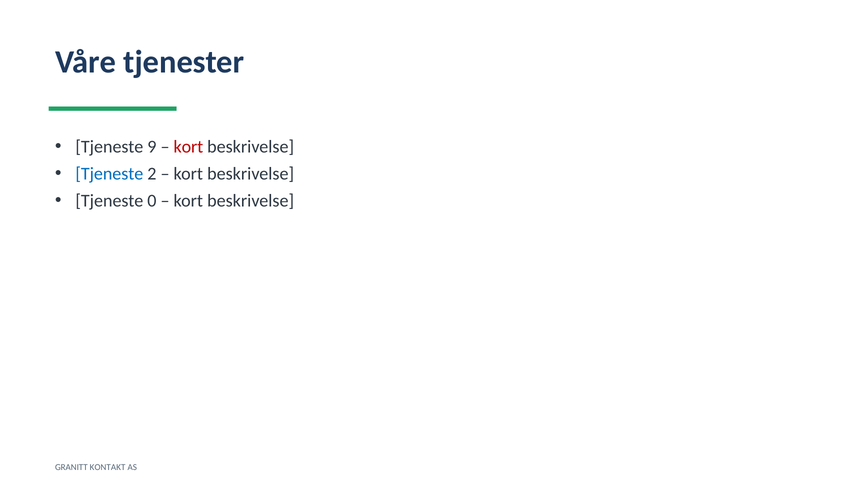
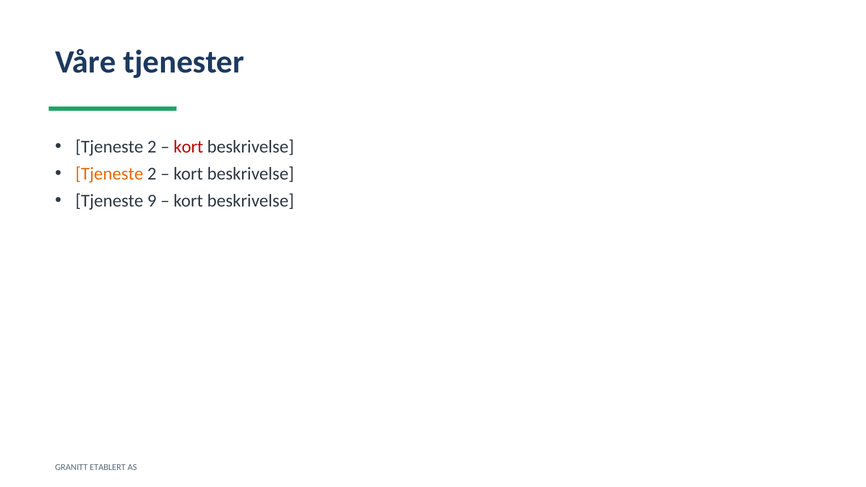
9 at (152, 147): 9 -> 2
Tjeneste at (109, 174) colour: blue -> orange
0: 0 -> 9
KONTAKT: KONTAKT -> ETABLERT
